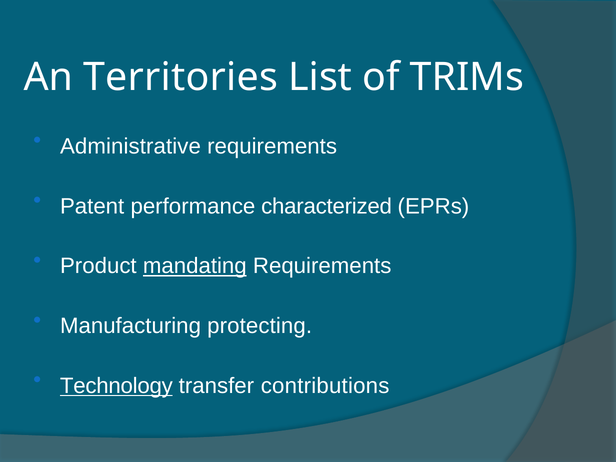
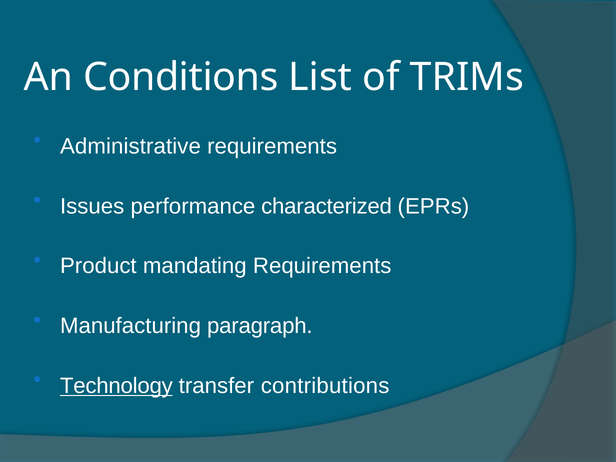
Territories: Territories -> Conditions
Patent: Patent -> Issues
mandating underline: present -> none
protecting: protecting -> paragraph
